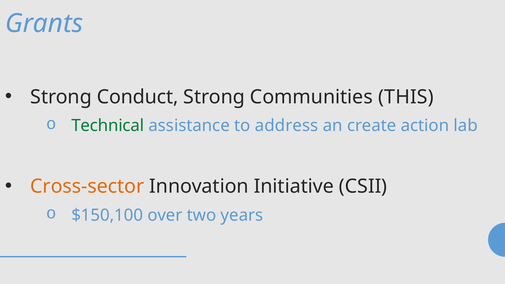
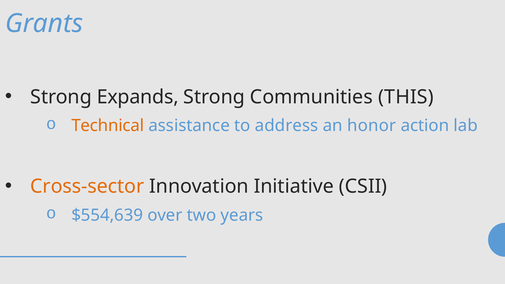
Conduct: Conduct -> Expands
Technical colour: green -> orange
create: create -> honor
$150,100: $150,100 -> $554,639
